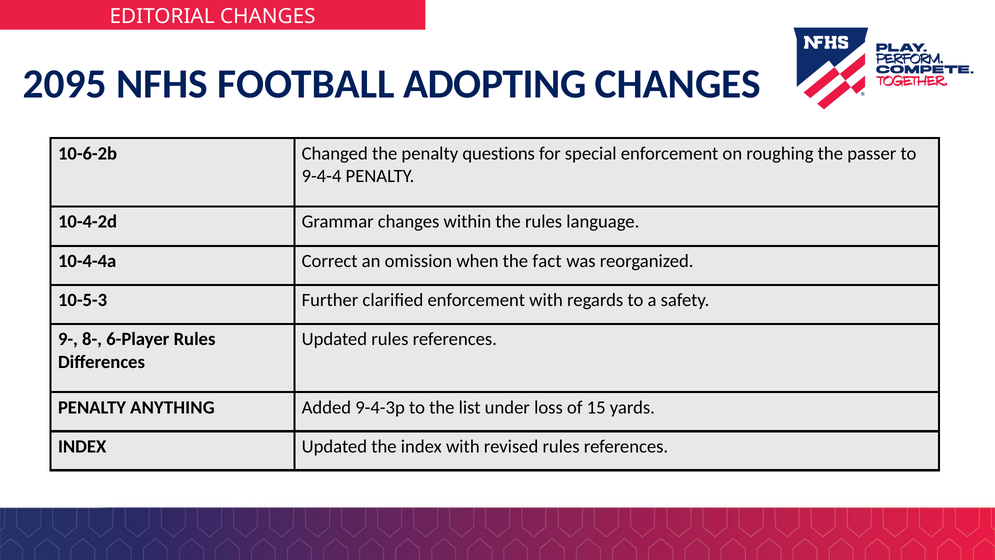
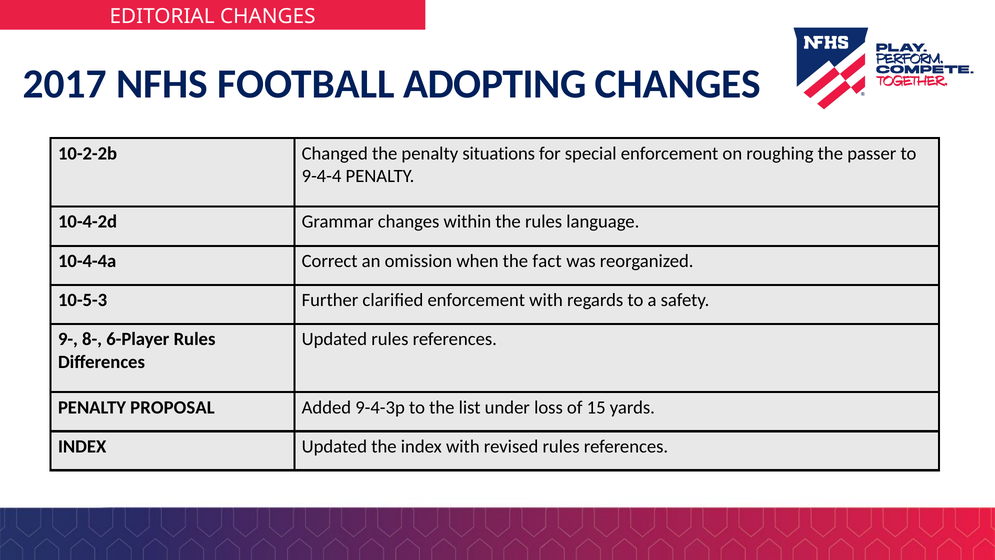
2095: 2095 -> 2017
10-6-2b: 10-6-2b -> 10-2-2b
questions: questions -> situations
ANYTHING: ANYTHING -> PROPOSAL
